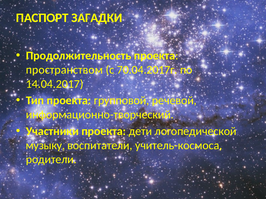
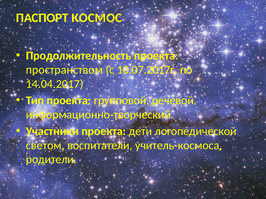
ЗАГАДКИ: ЗАГАДКИ -> КОСМОС
70.04.2017г: 70.04.2017г -> 10.07.2017г
музыку: музыку -> светом
